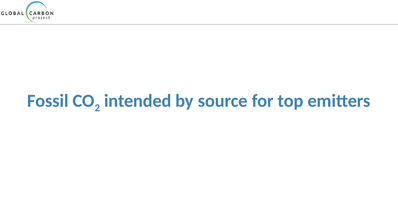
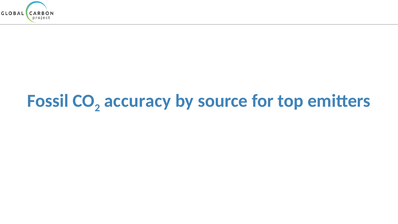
intended: intended -> accuracy
